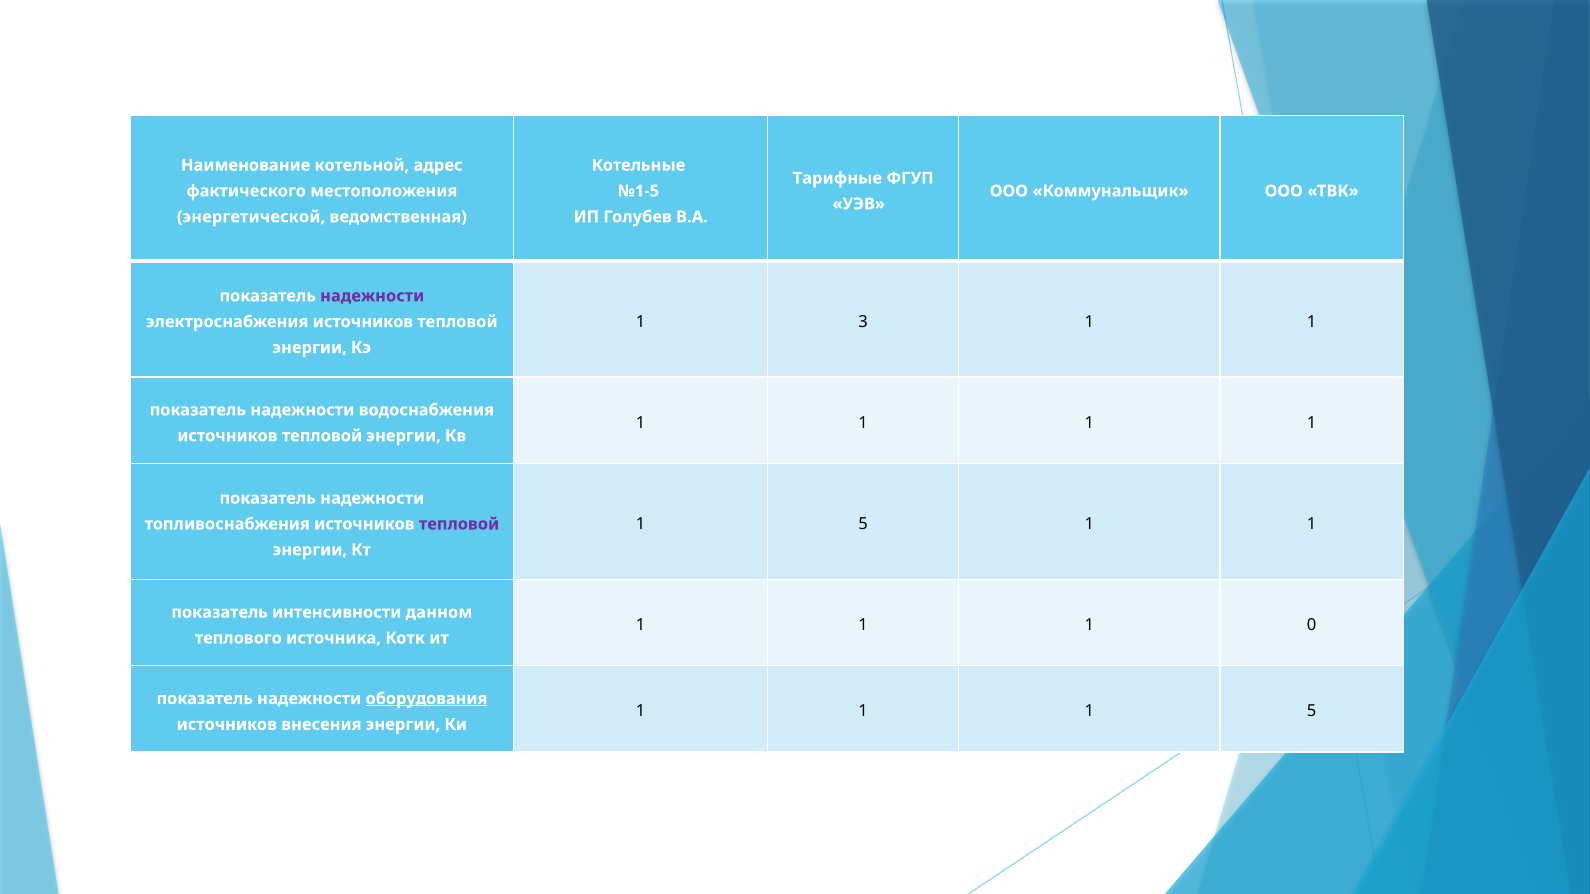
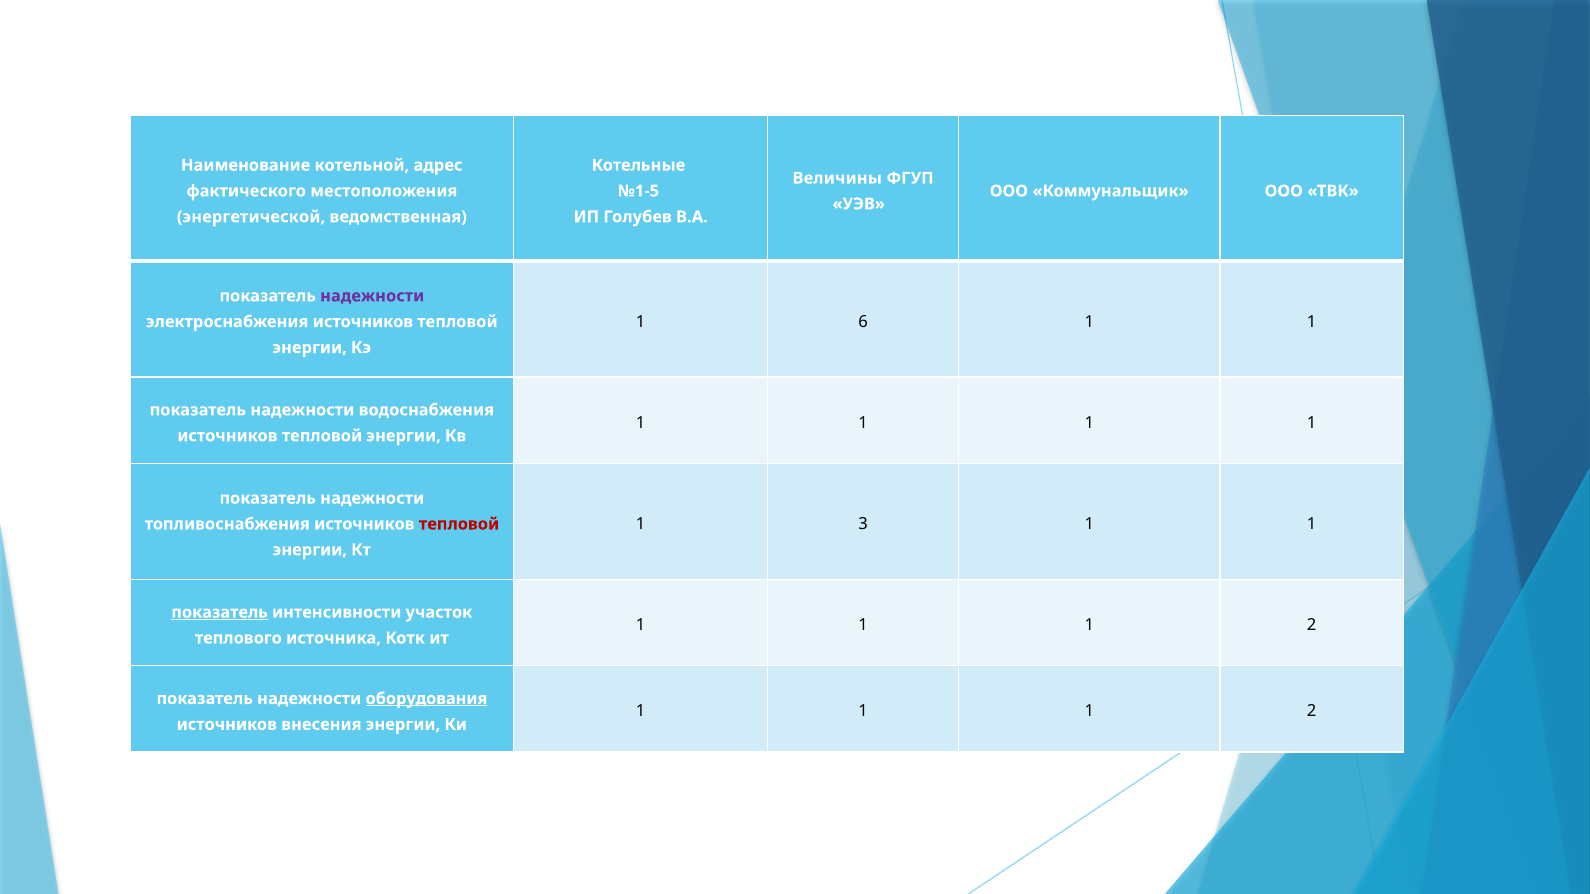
Тарифные: Тарифные -> Величины
3: 3 -> 6
5 at (863, 524): 5 -> 3
тепловой at (459, 524) colour: purple -> red
показатель at (220, 613) underline: none -> present
данном: данном -> участок
0 at (1312, 625): 0 -> 2
5 at (1312, 712): 5 -> 2
